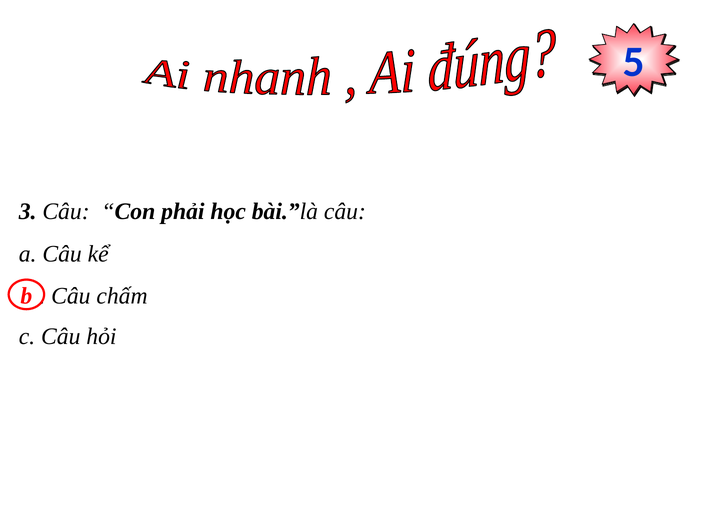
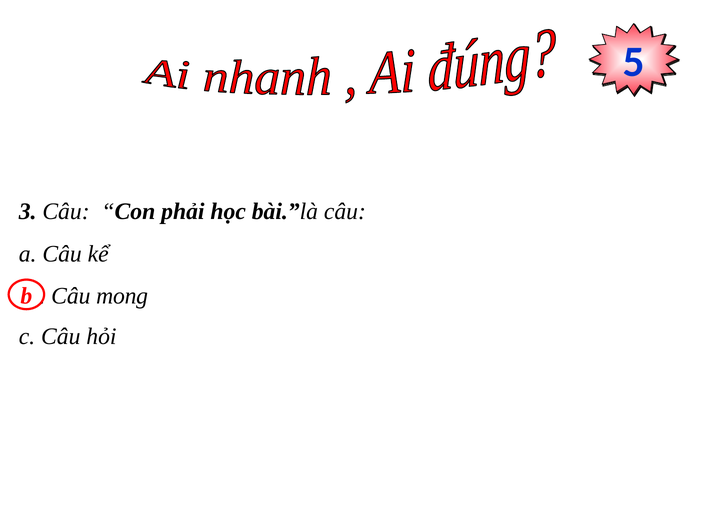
chấm: chấm -> mong
